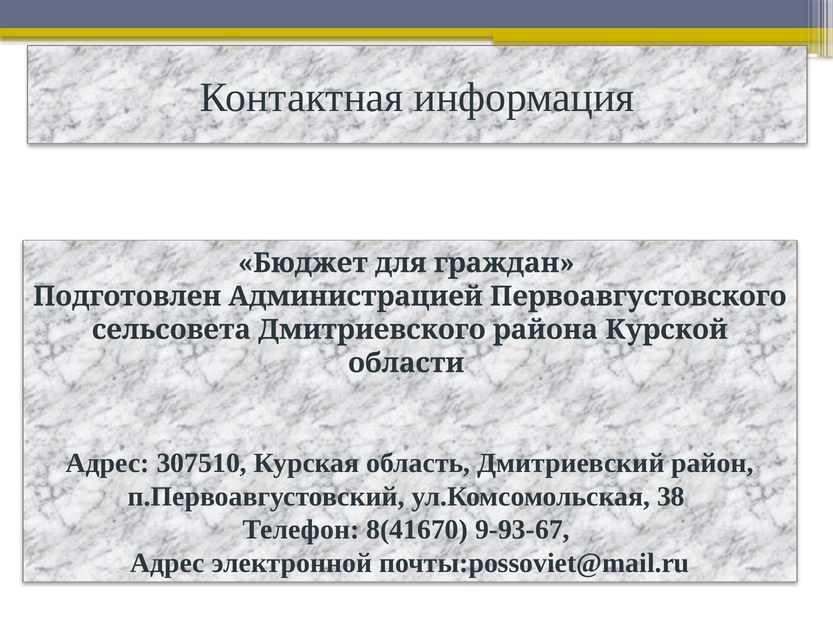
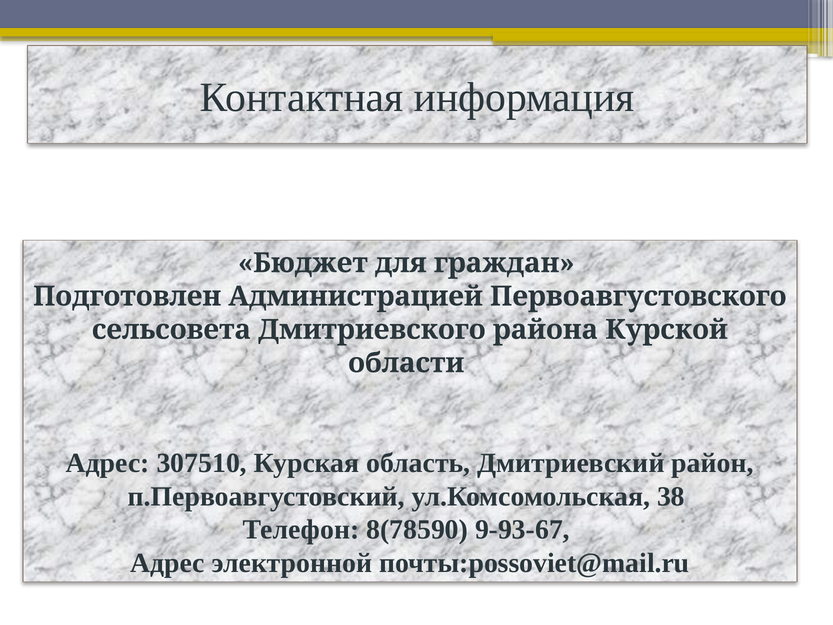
8(41670: 8(41670 -> 8(78590
